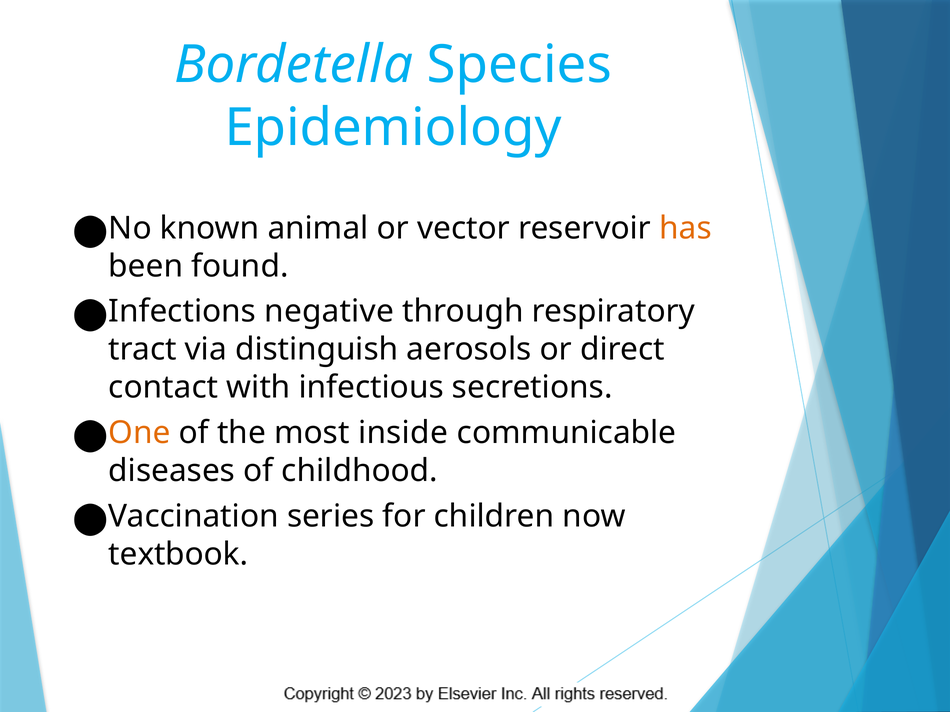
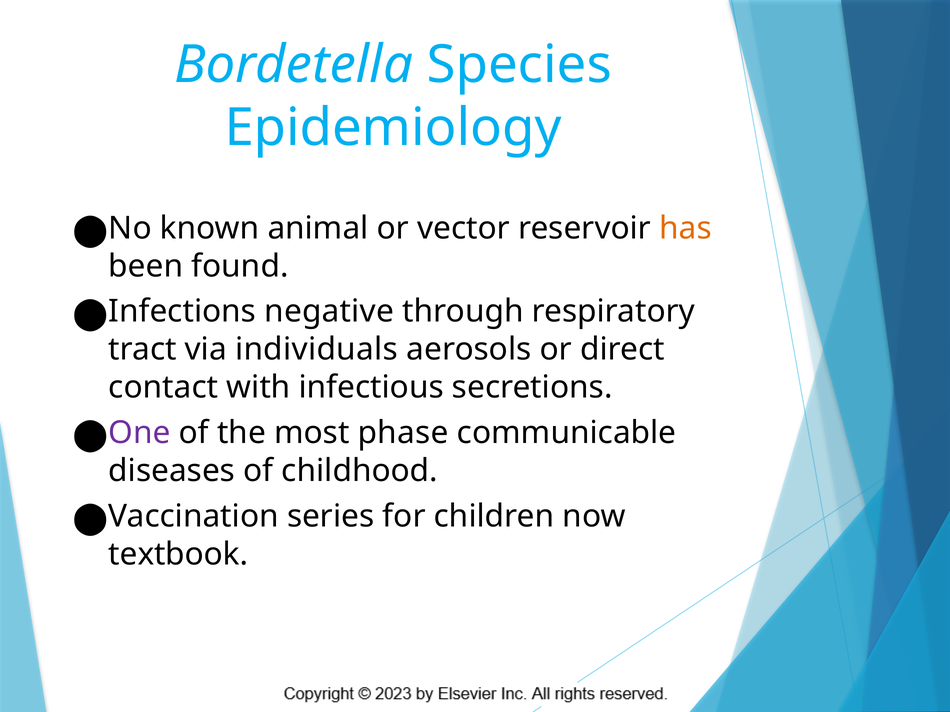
distinguish: distinguish -> individuals
One colour: orange -> purple
inside: inside -> phase
